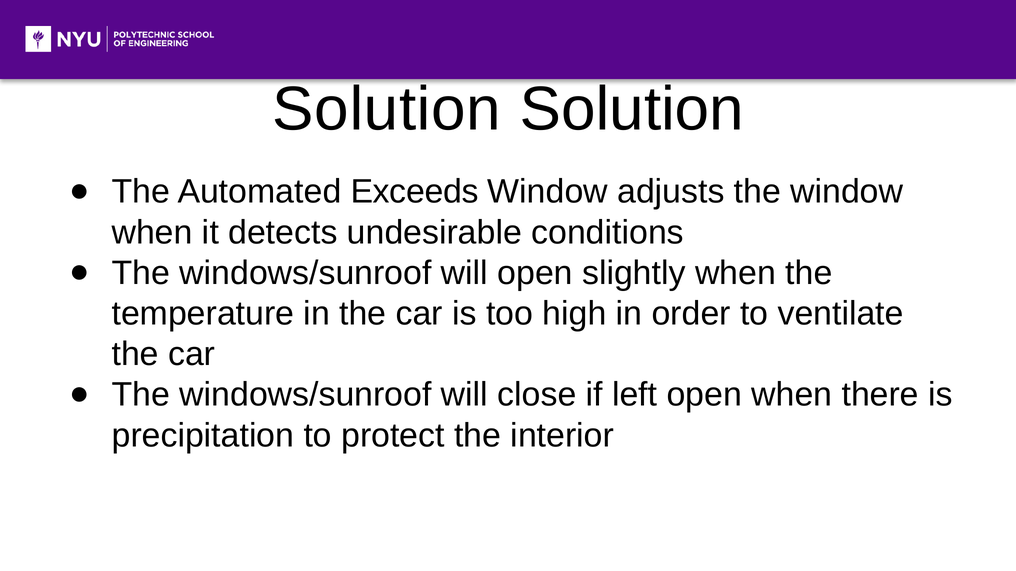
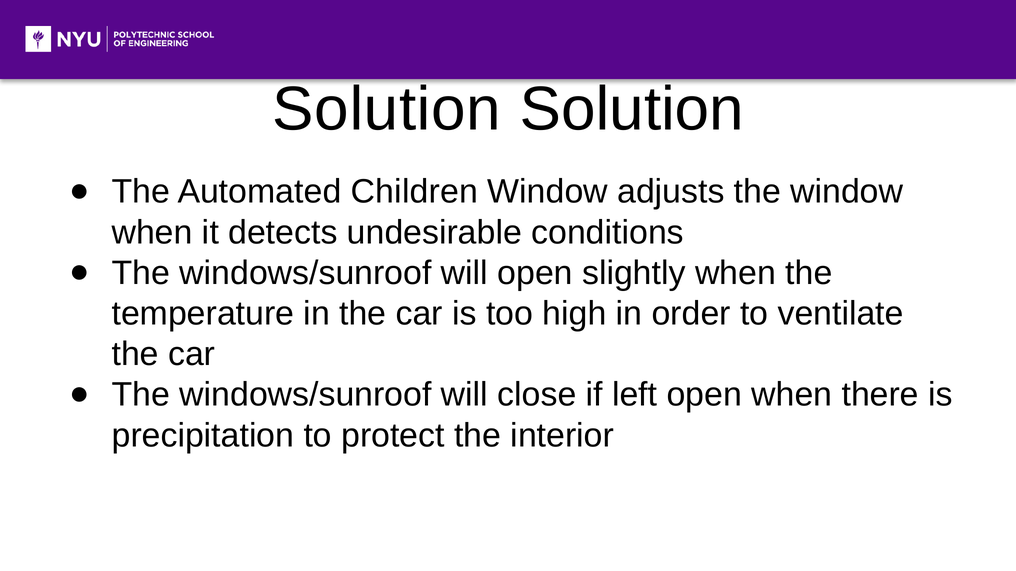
Exceeds: Exceeds -> Children
